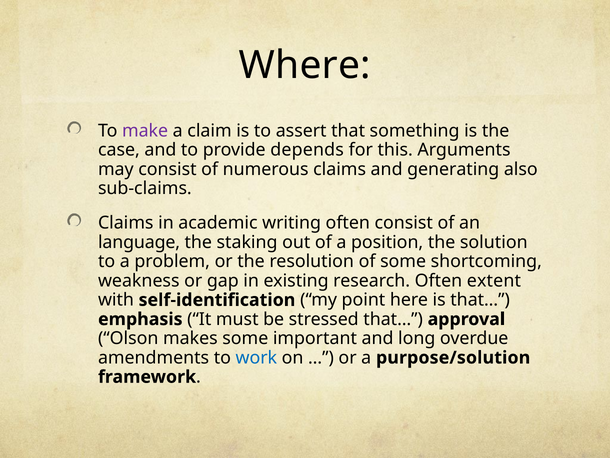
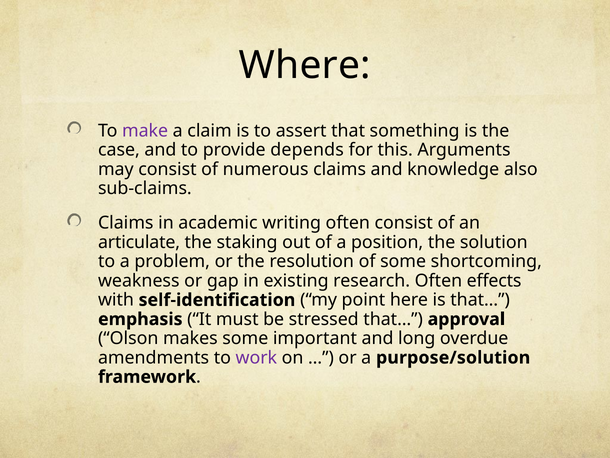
generating: generating -> knowledge
language: language -> articulate
extent: extent -> effects
work colour: blue -> purple
